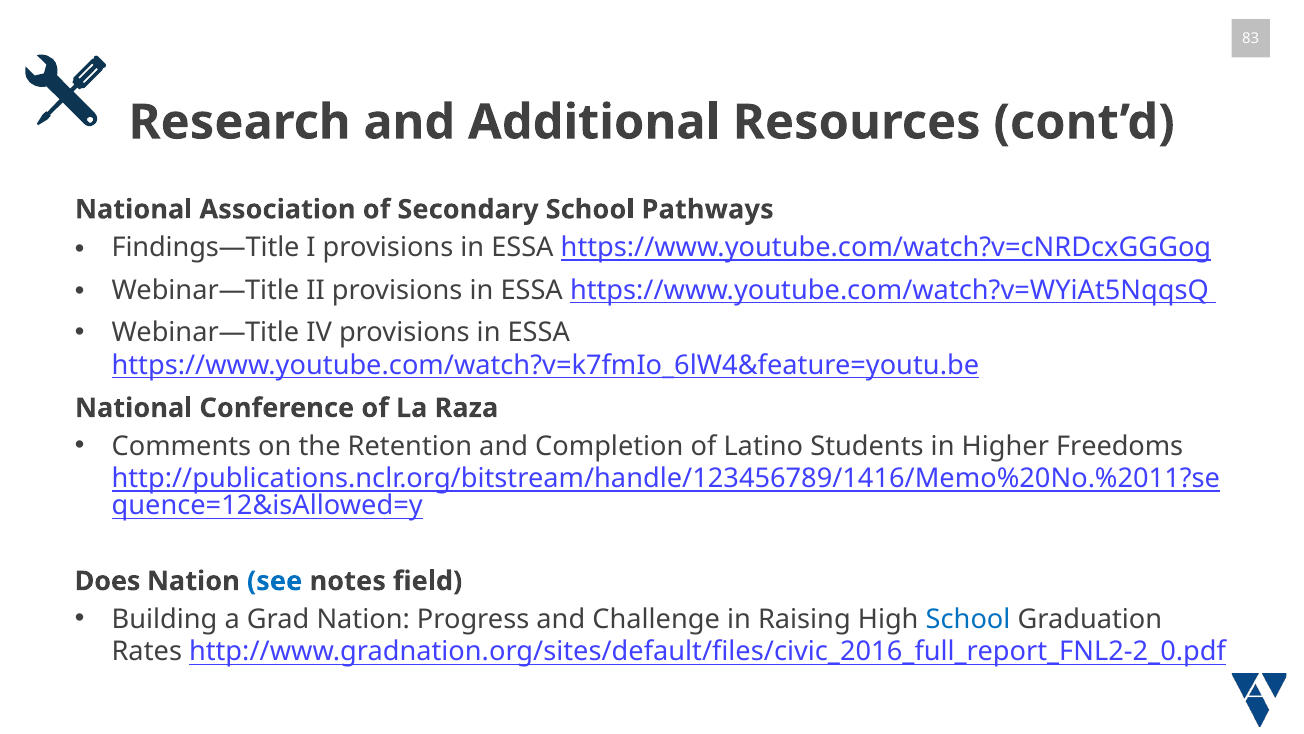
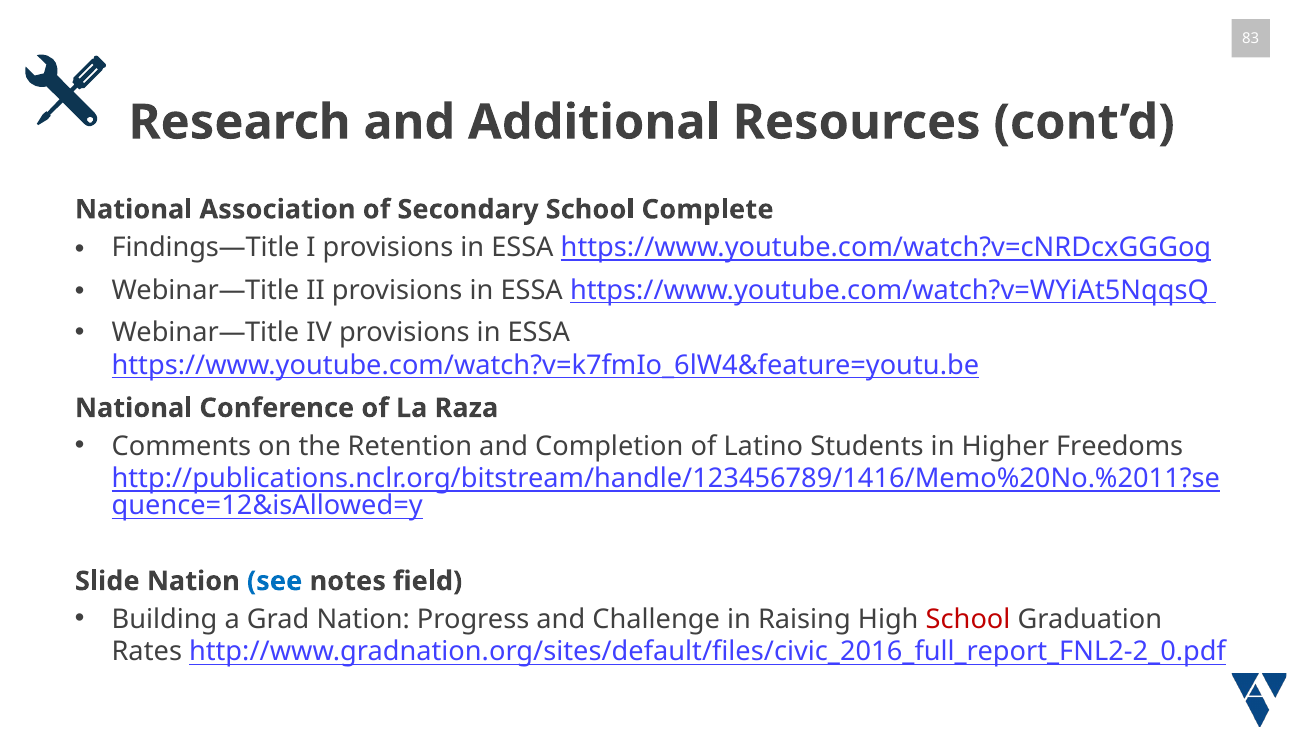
Pathways: Pathways -> Complete
Does: Does -> Slide
School at (968, 619) colour: blue -> red
